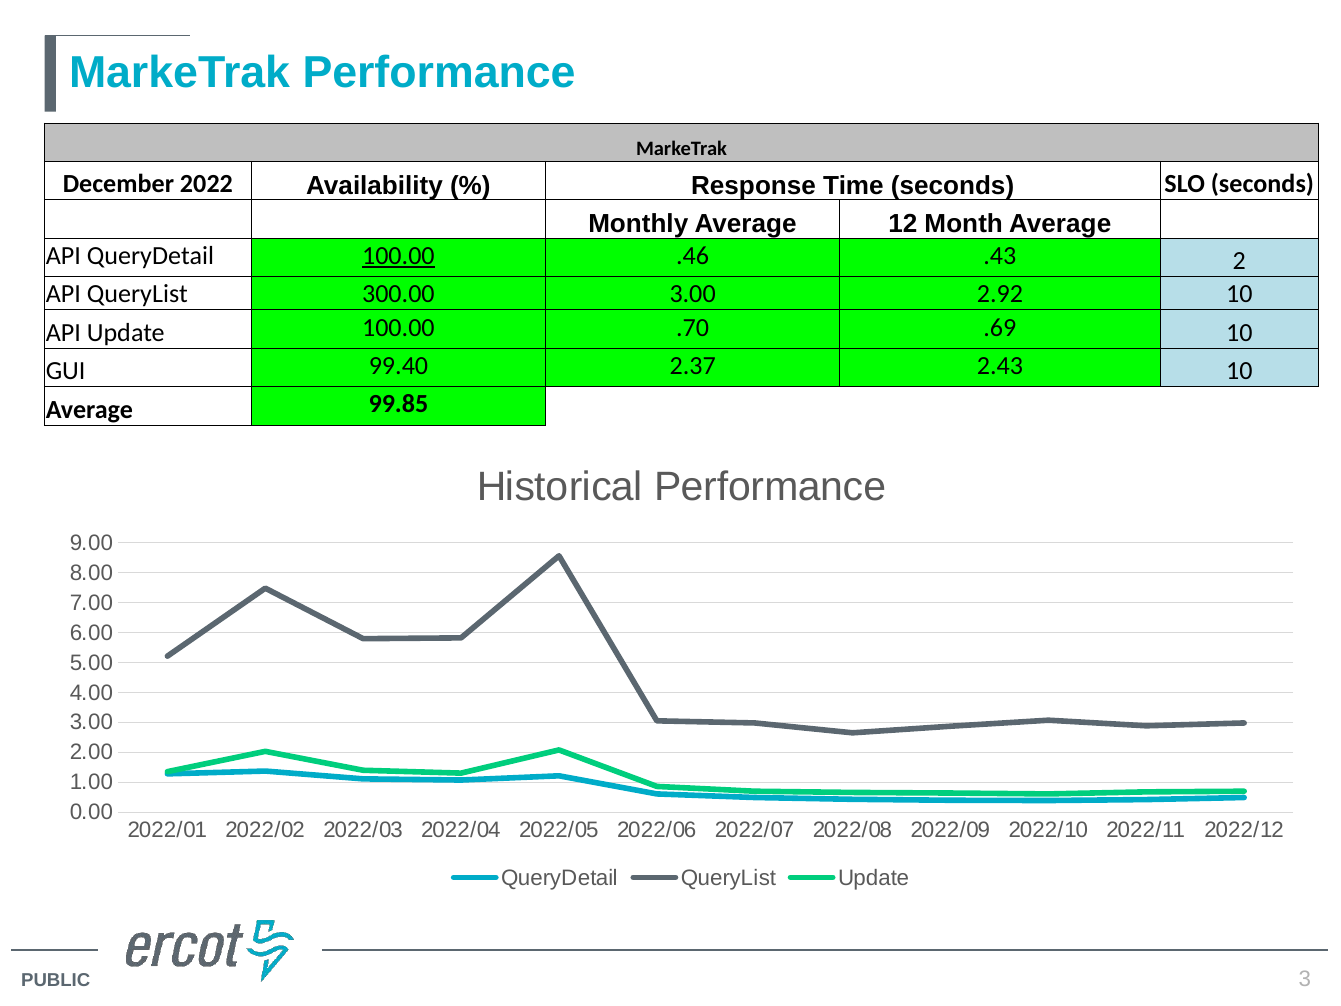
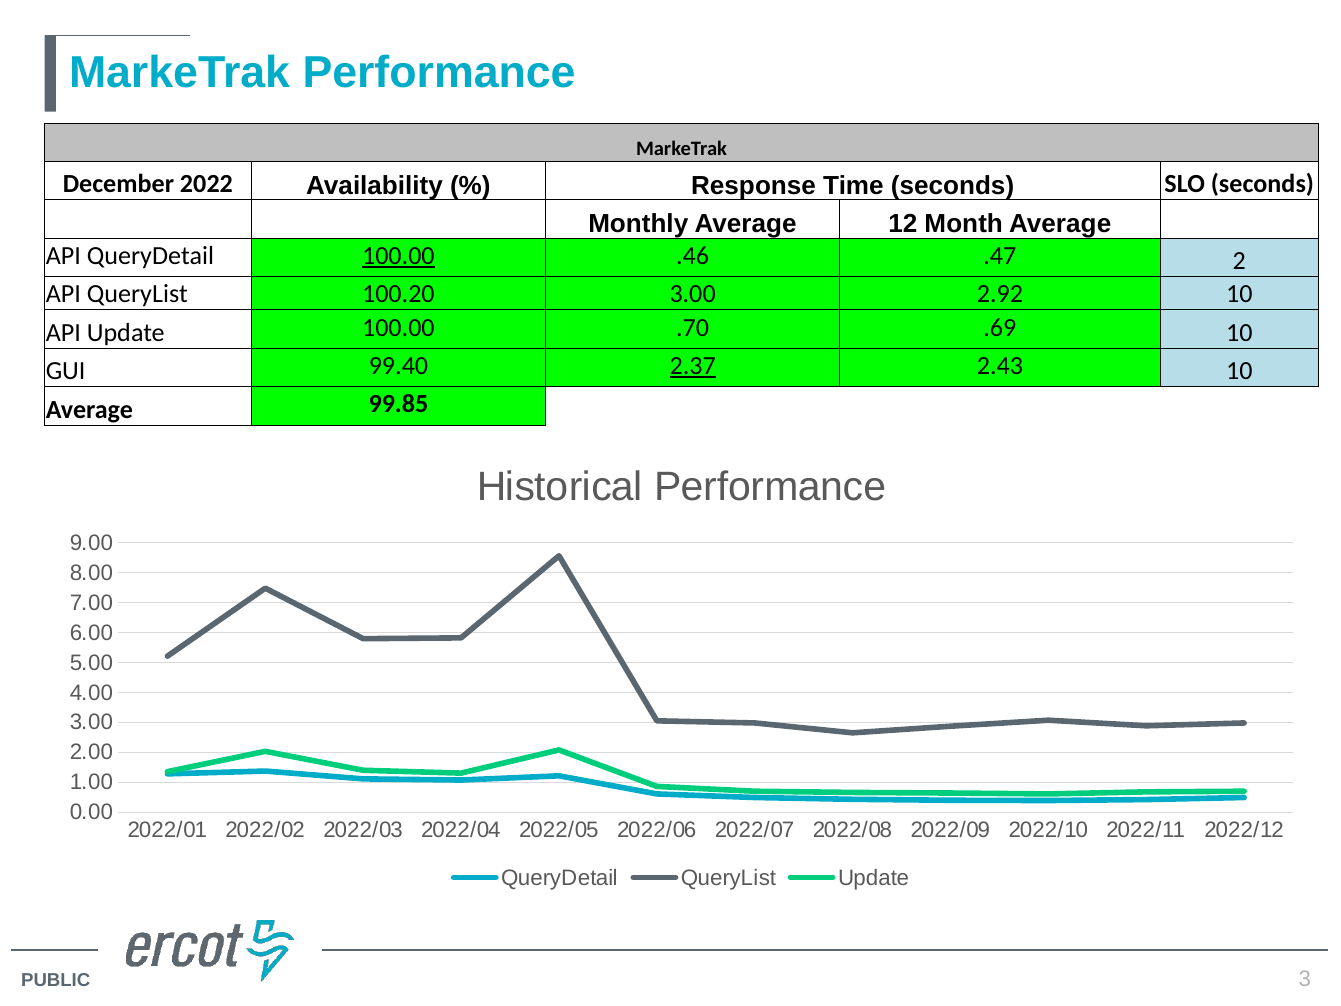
.43: .43 -> .47
300.00: 300.00 -> 100.20
2.37 underline: none -> present
